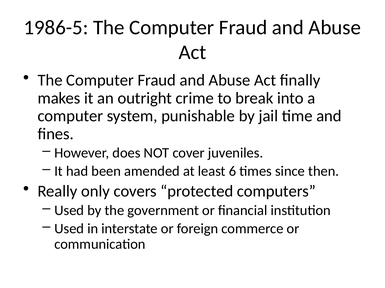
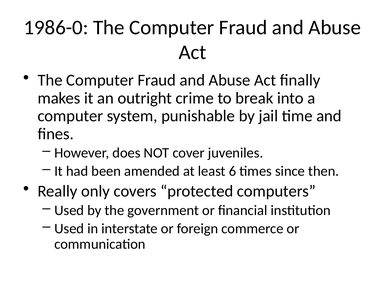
1986-5: 1986-5 -> 1986-0
